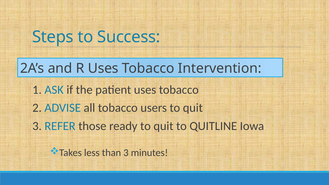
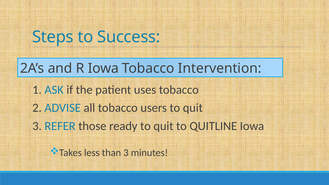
R Uses: Uses -> Iowa
